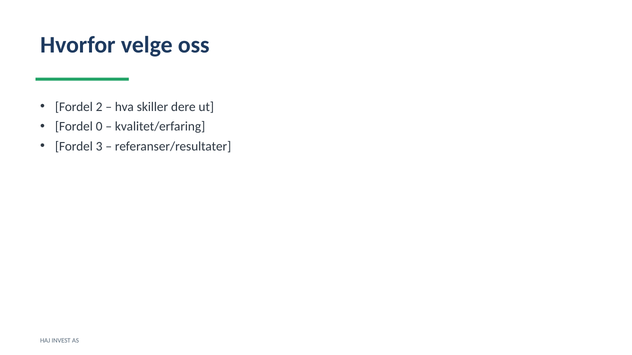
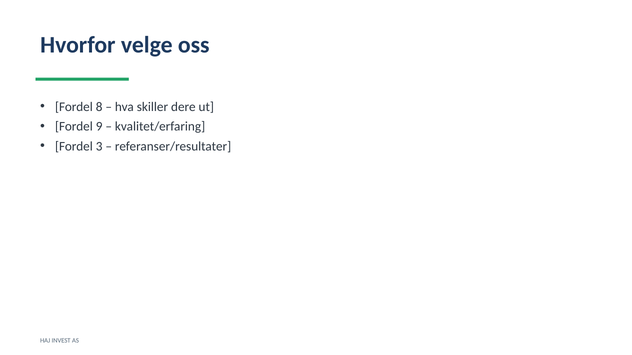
2: 2 -> 8
0: 0 -> 9
